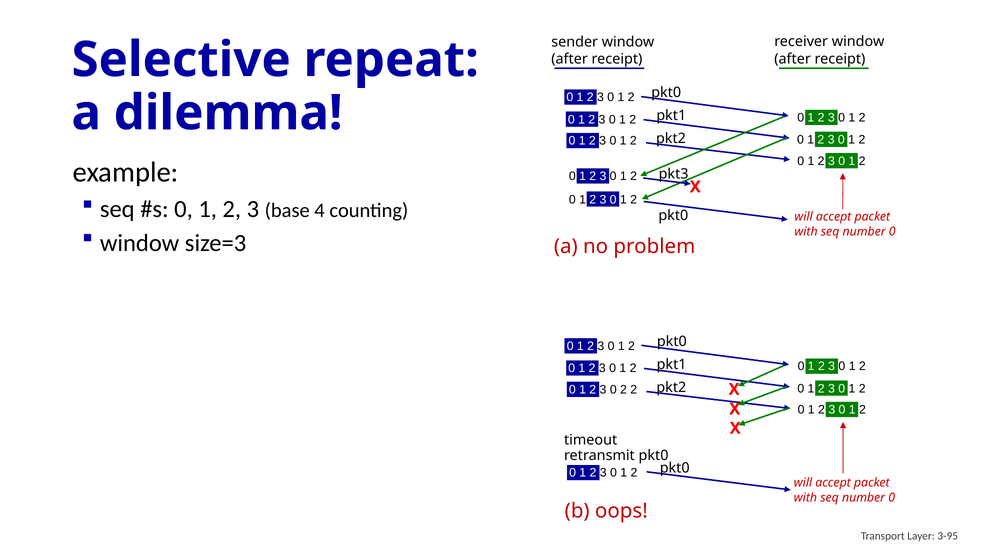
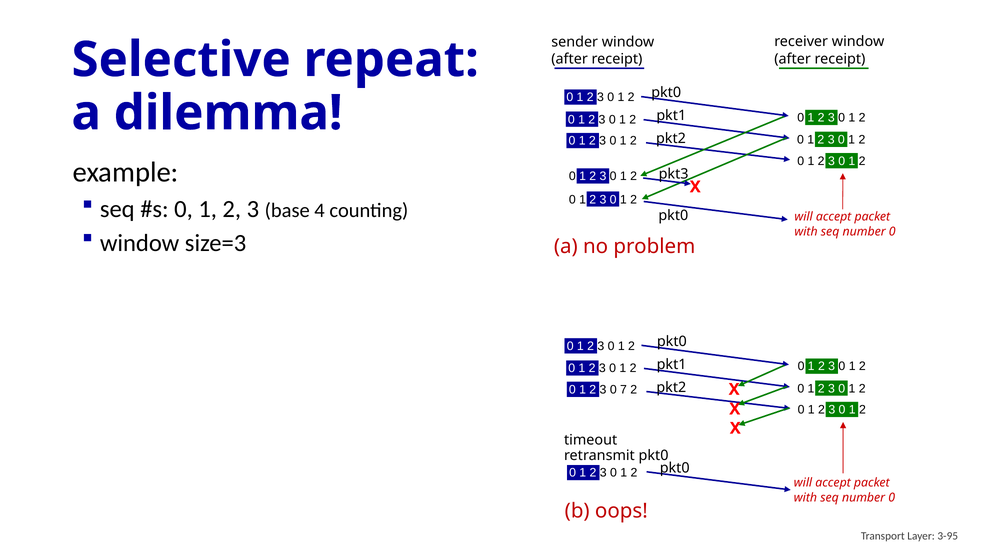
0 2: 2 -> 7
